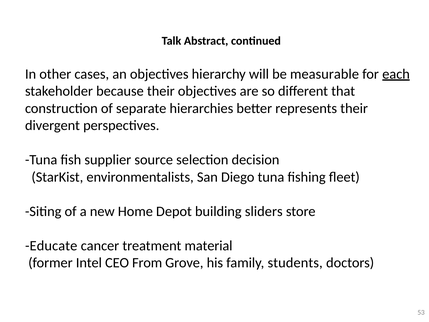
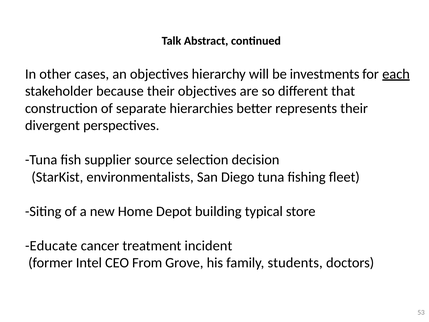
measurable: measurable -> investments
sliders: sliders -> typical
material: material -> incident
